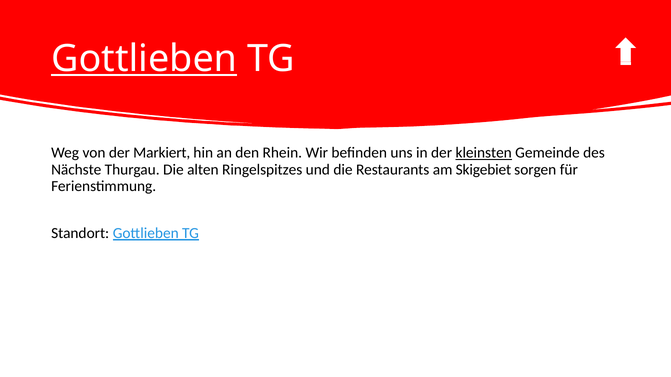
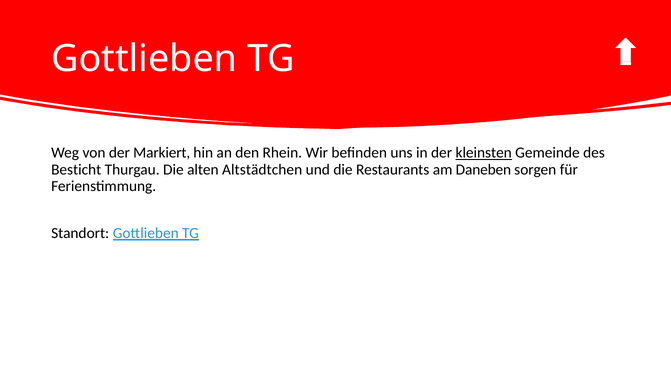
Gottlieben at (144, 59) underline: present -> none
Nächste: Nächste -> Besticht
Ringelspitzes: Ringelspitzes -> Altstädtchen
Skigebiet: Skigebiet -> Daneben
